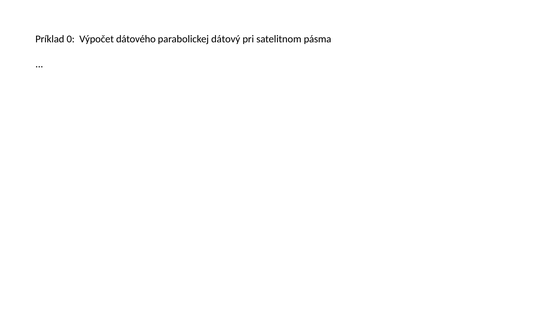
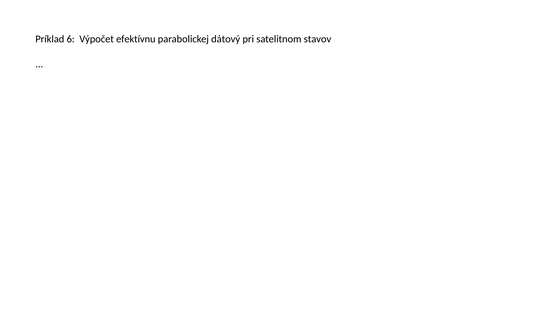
0: 0 -> 6
dátového: dátového -> efektívnu
pásma: pásma -> stavov
